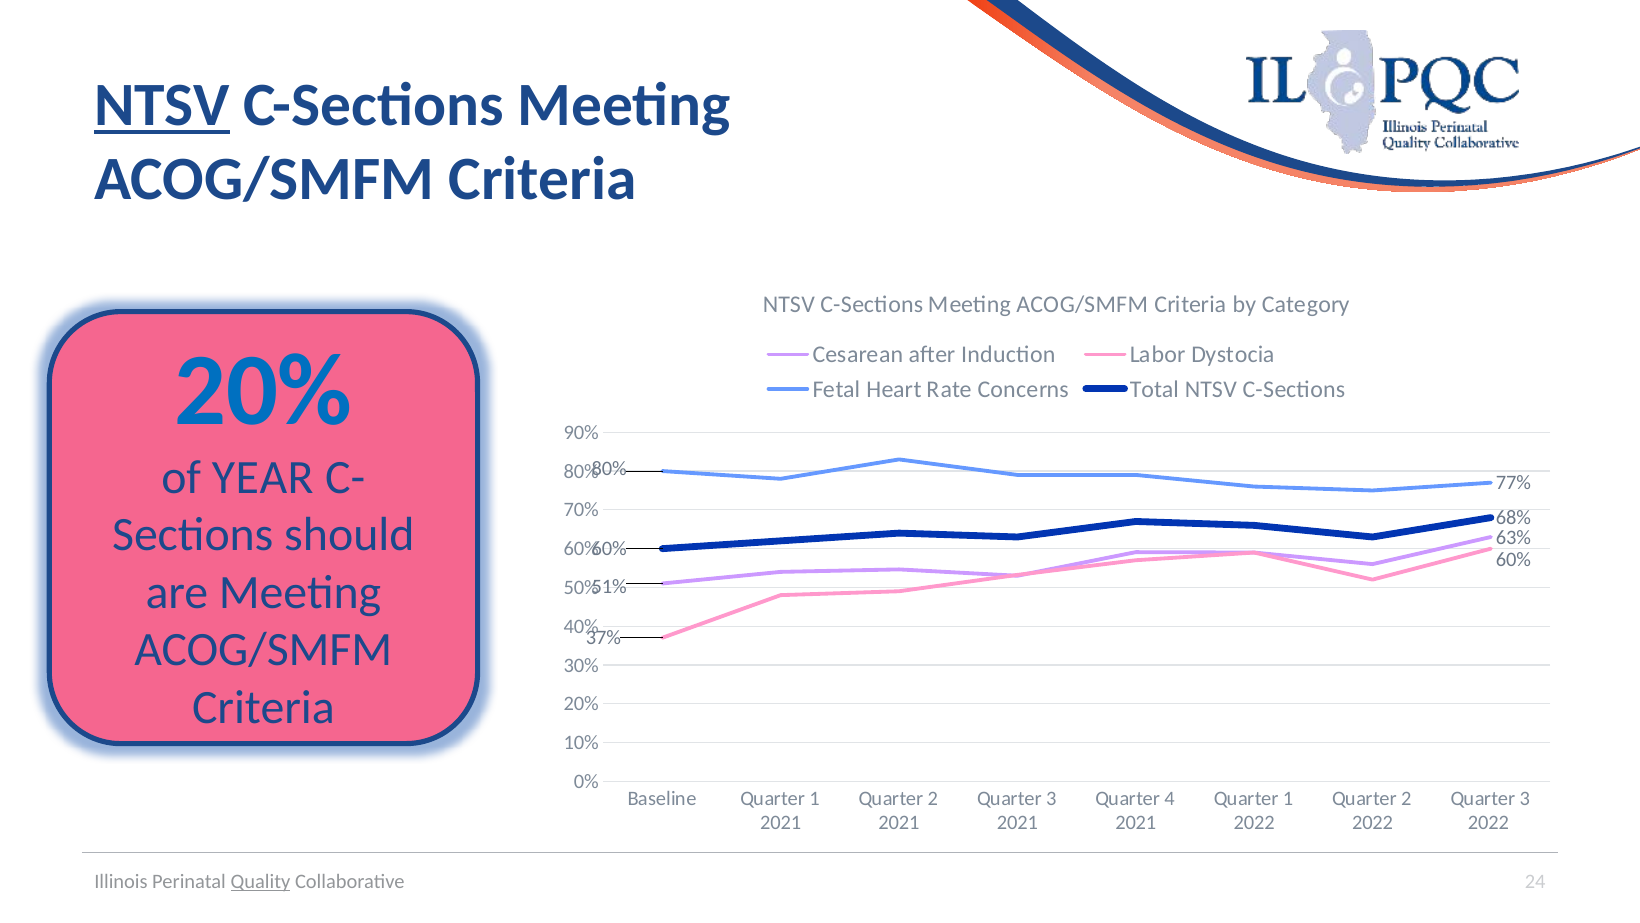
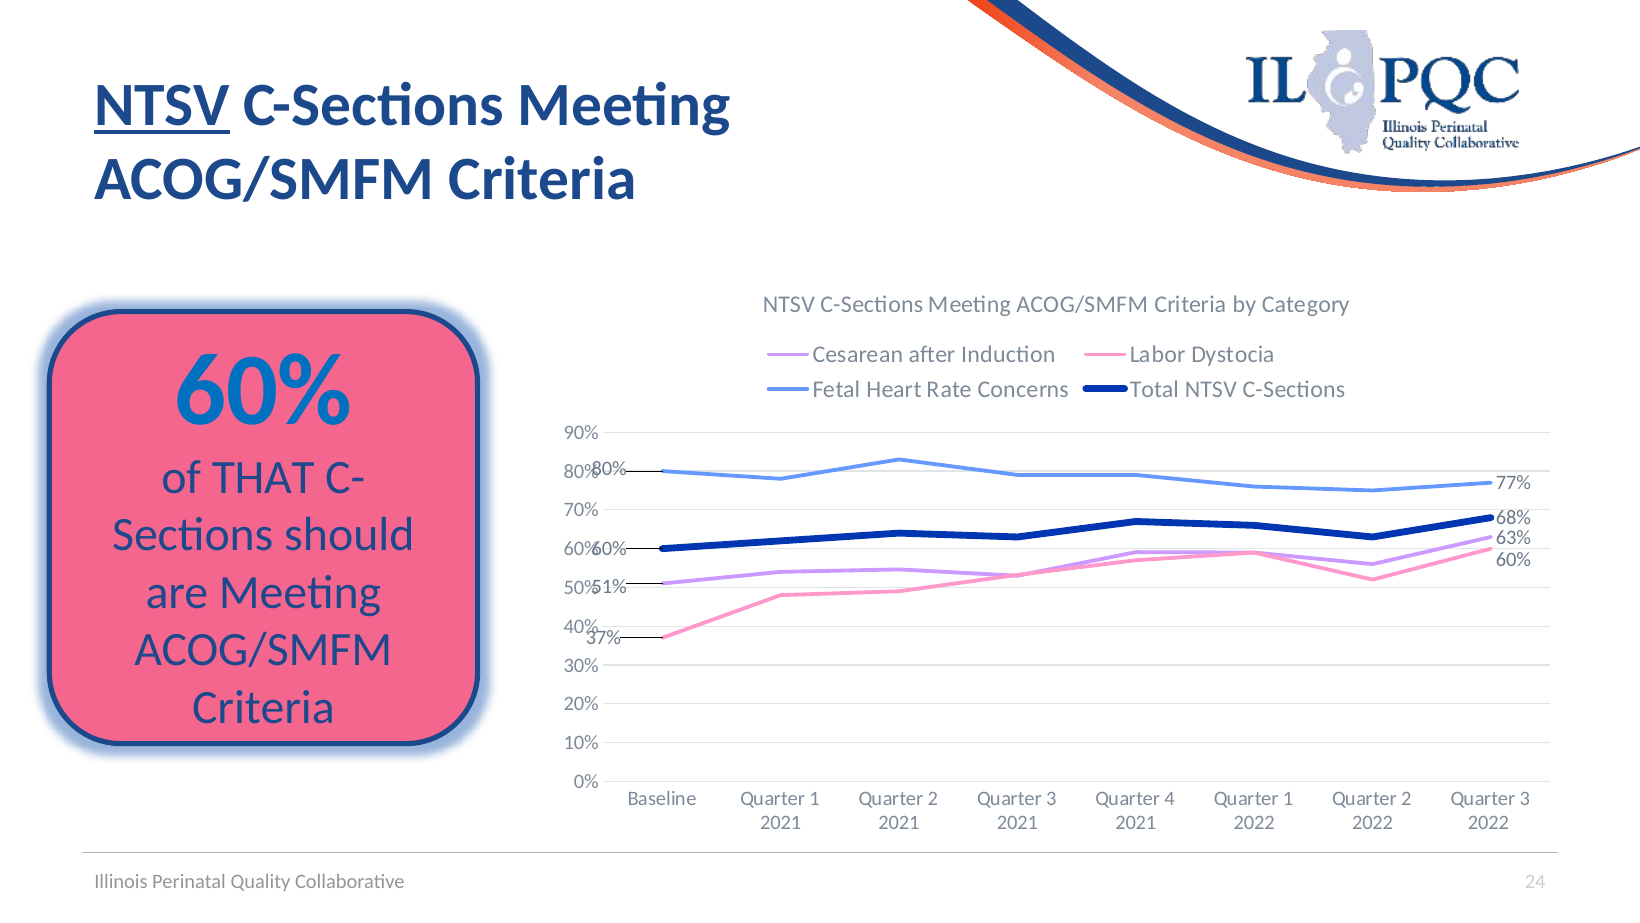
20% at (263, 391): 20% -> 60%
YEAR: YEAR -> THAT
Quality underline: present -> none
